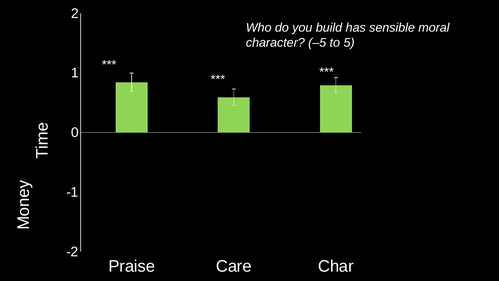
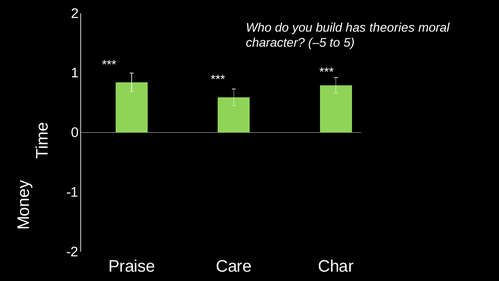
sensible: sensible -> theories
